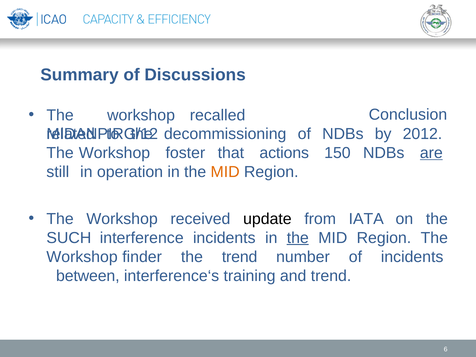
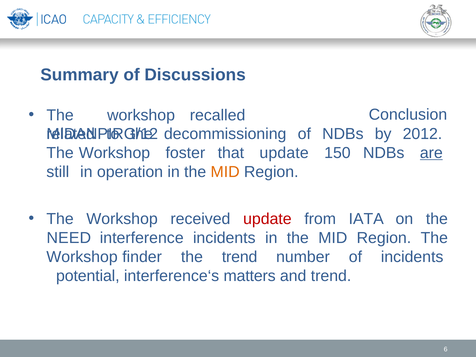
that actions: actions -> update
update at (267, 219) colour: black -> red
SUCH: SUCH -> NEED
the at (298, 238) underline: present -> none
between: between -> potential
training: training -> matters
